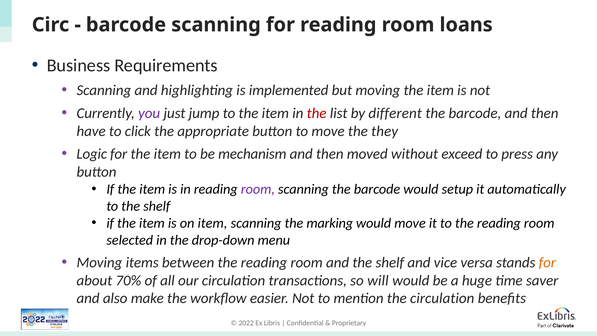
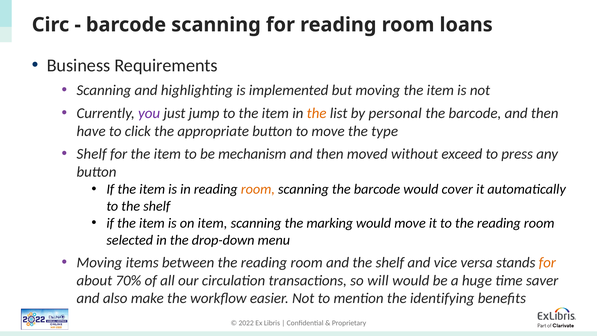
the at (317, 113) colour: red -> orange
different: different -> personal
they: they -> type
Logic at (92, 154): Logic -> Shelf
room at (258, 189) colour: purple -> orange
setup: setup -> cover
the circulation: circulation -> identifying
